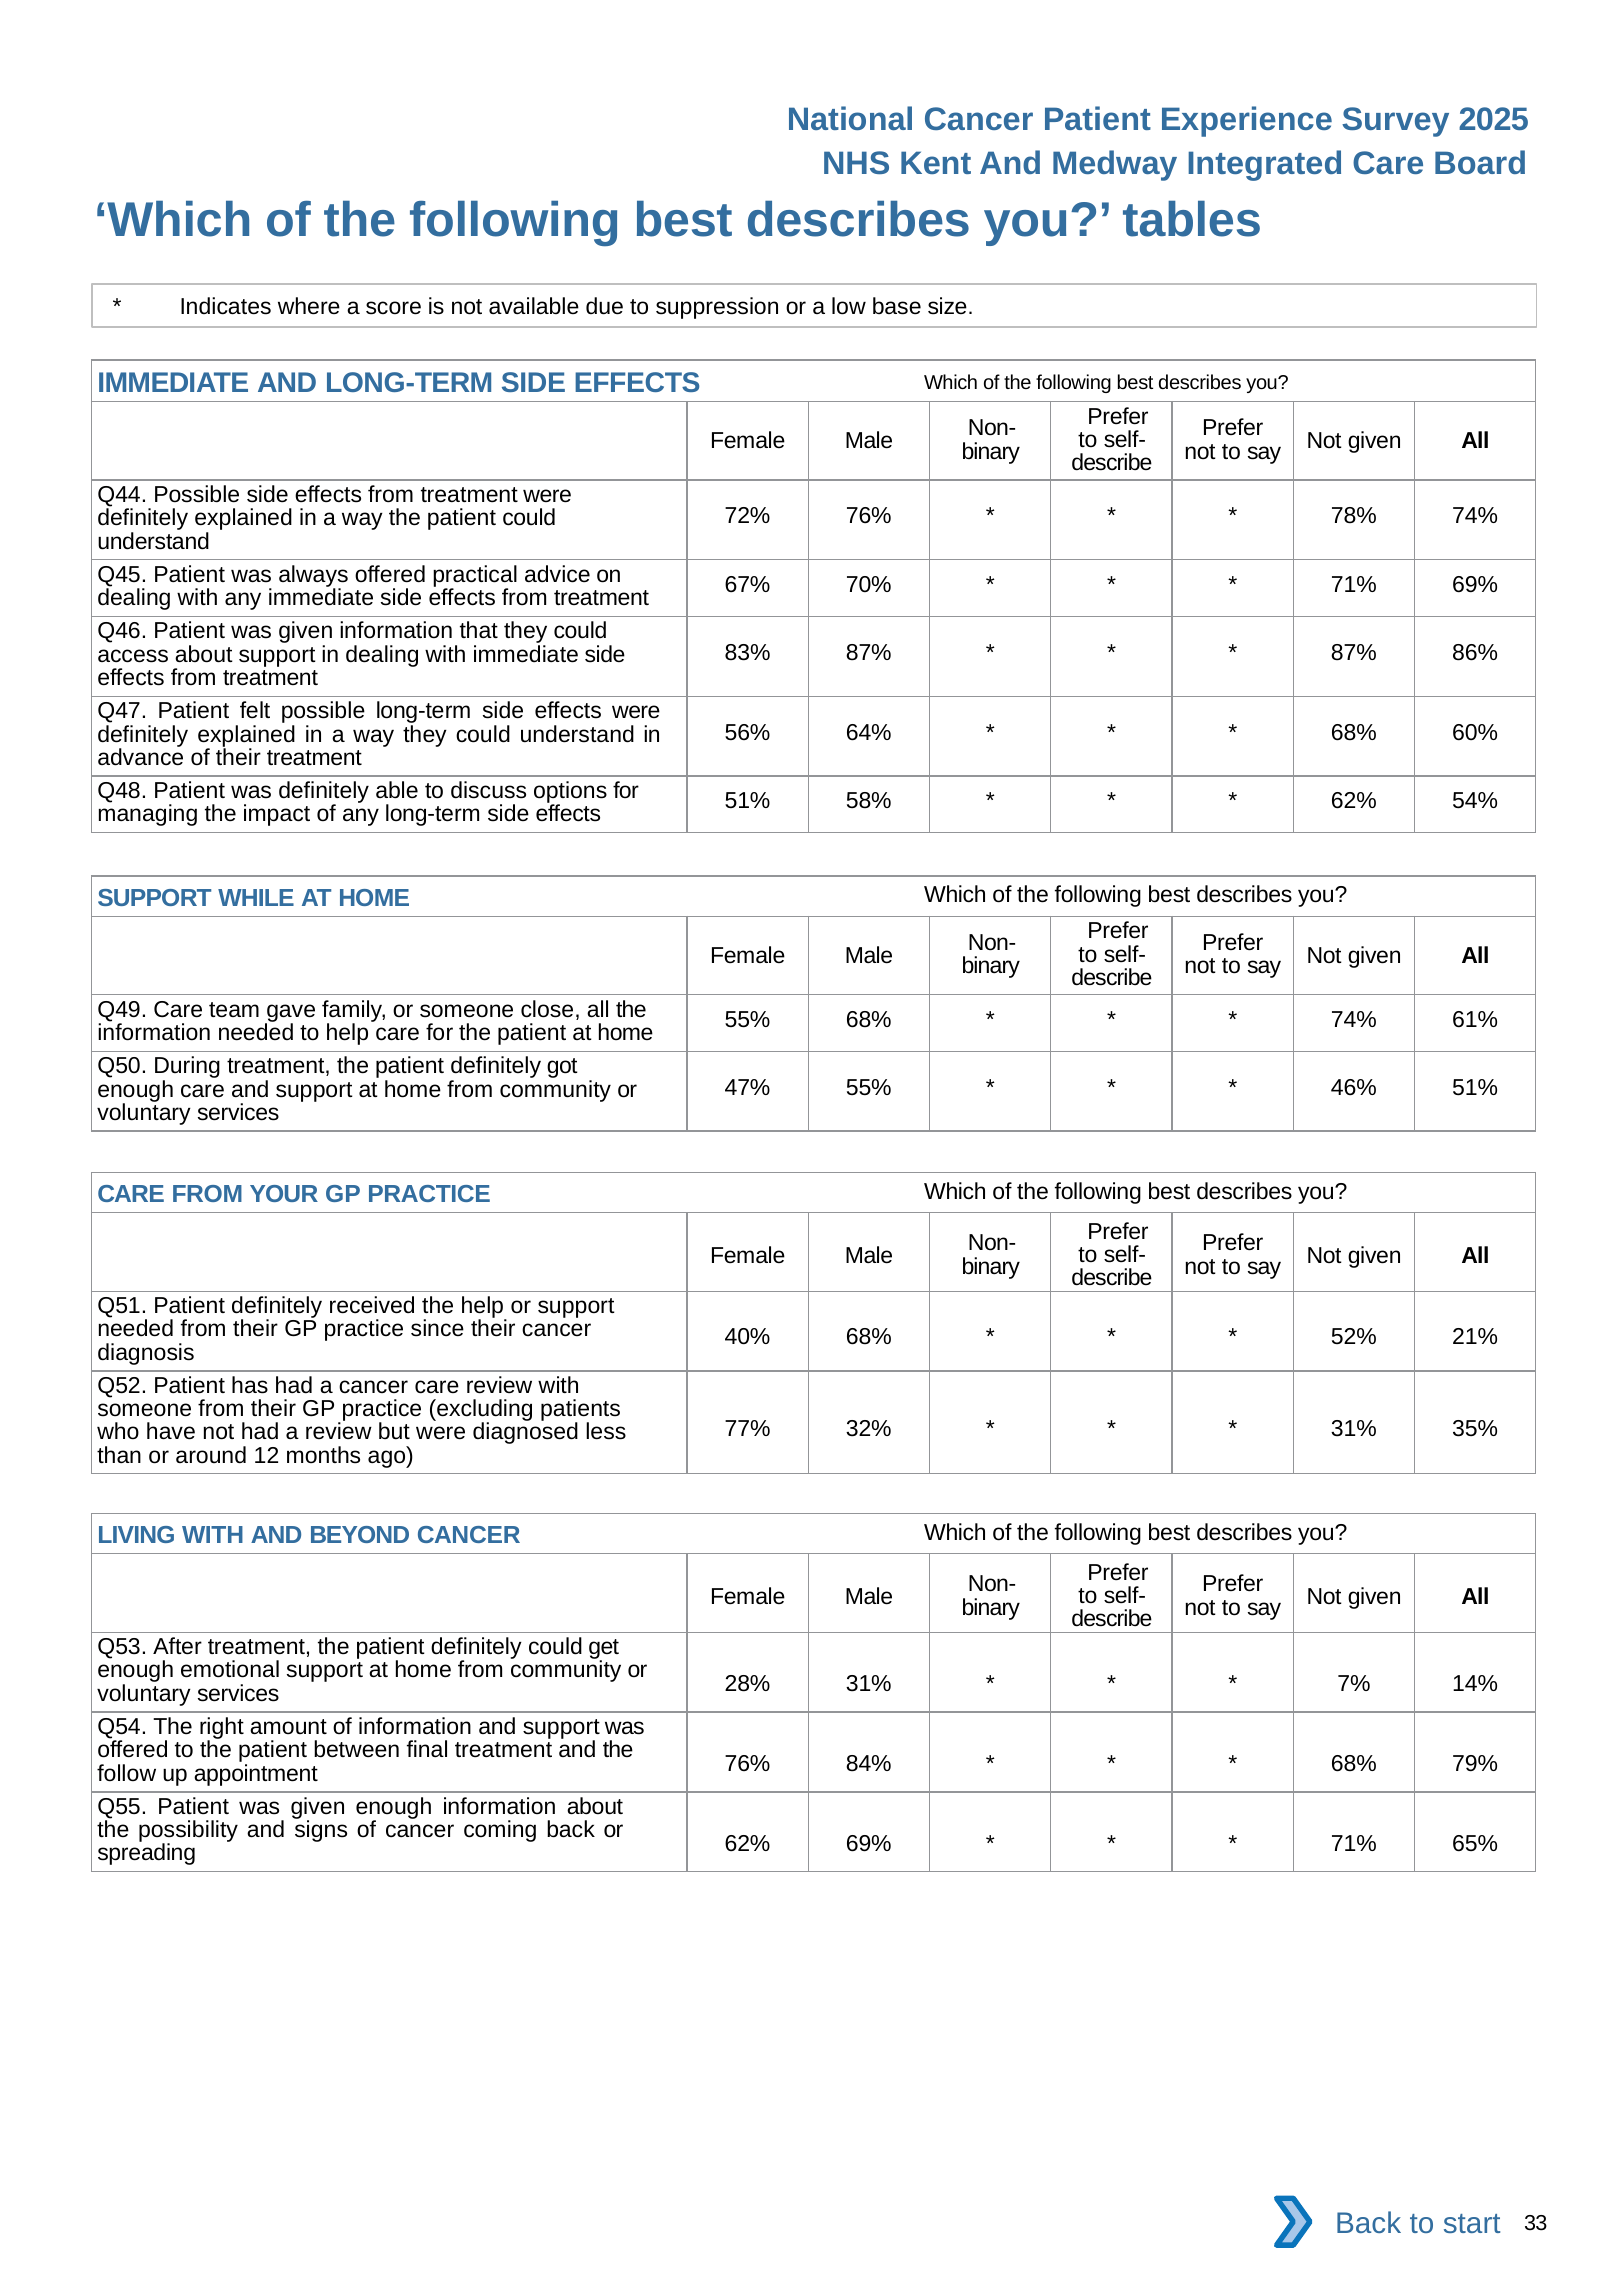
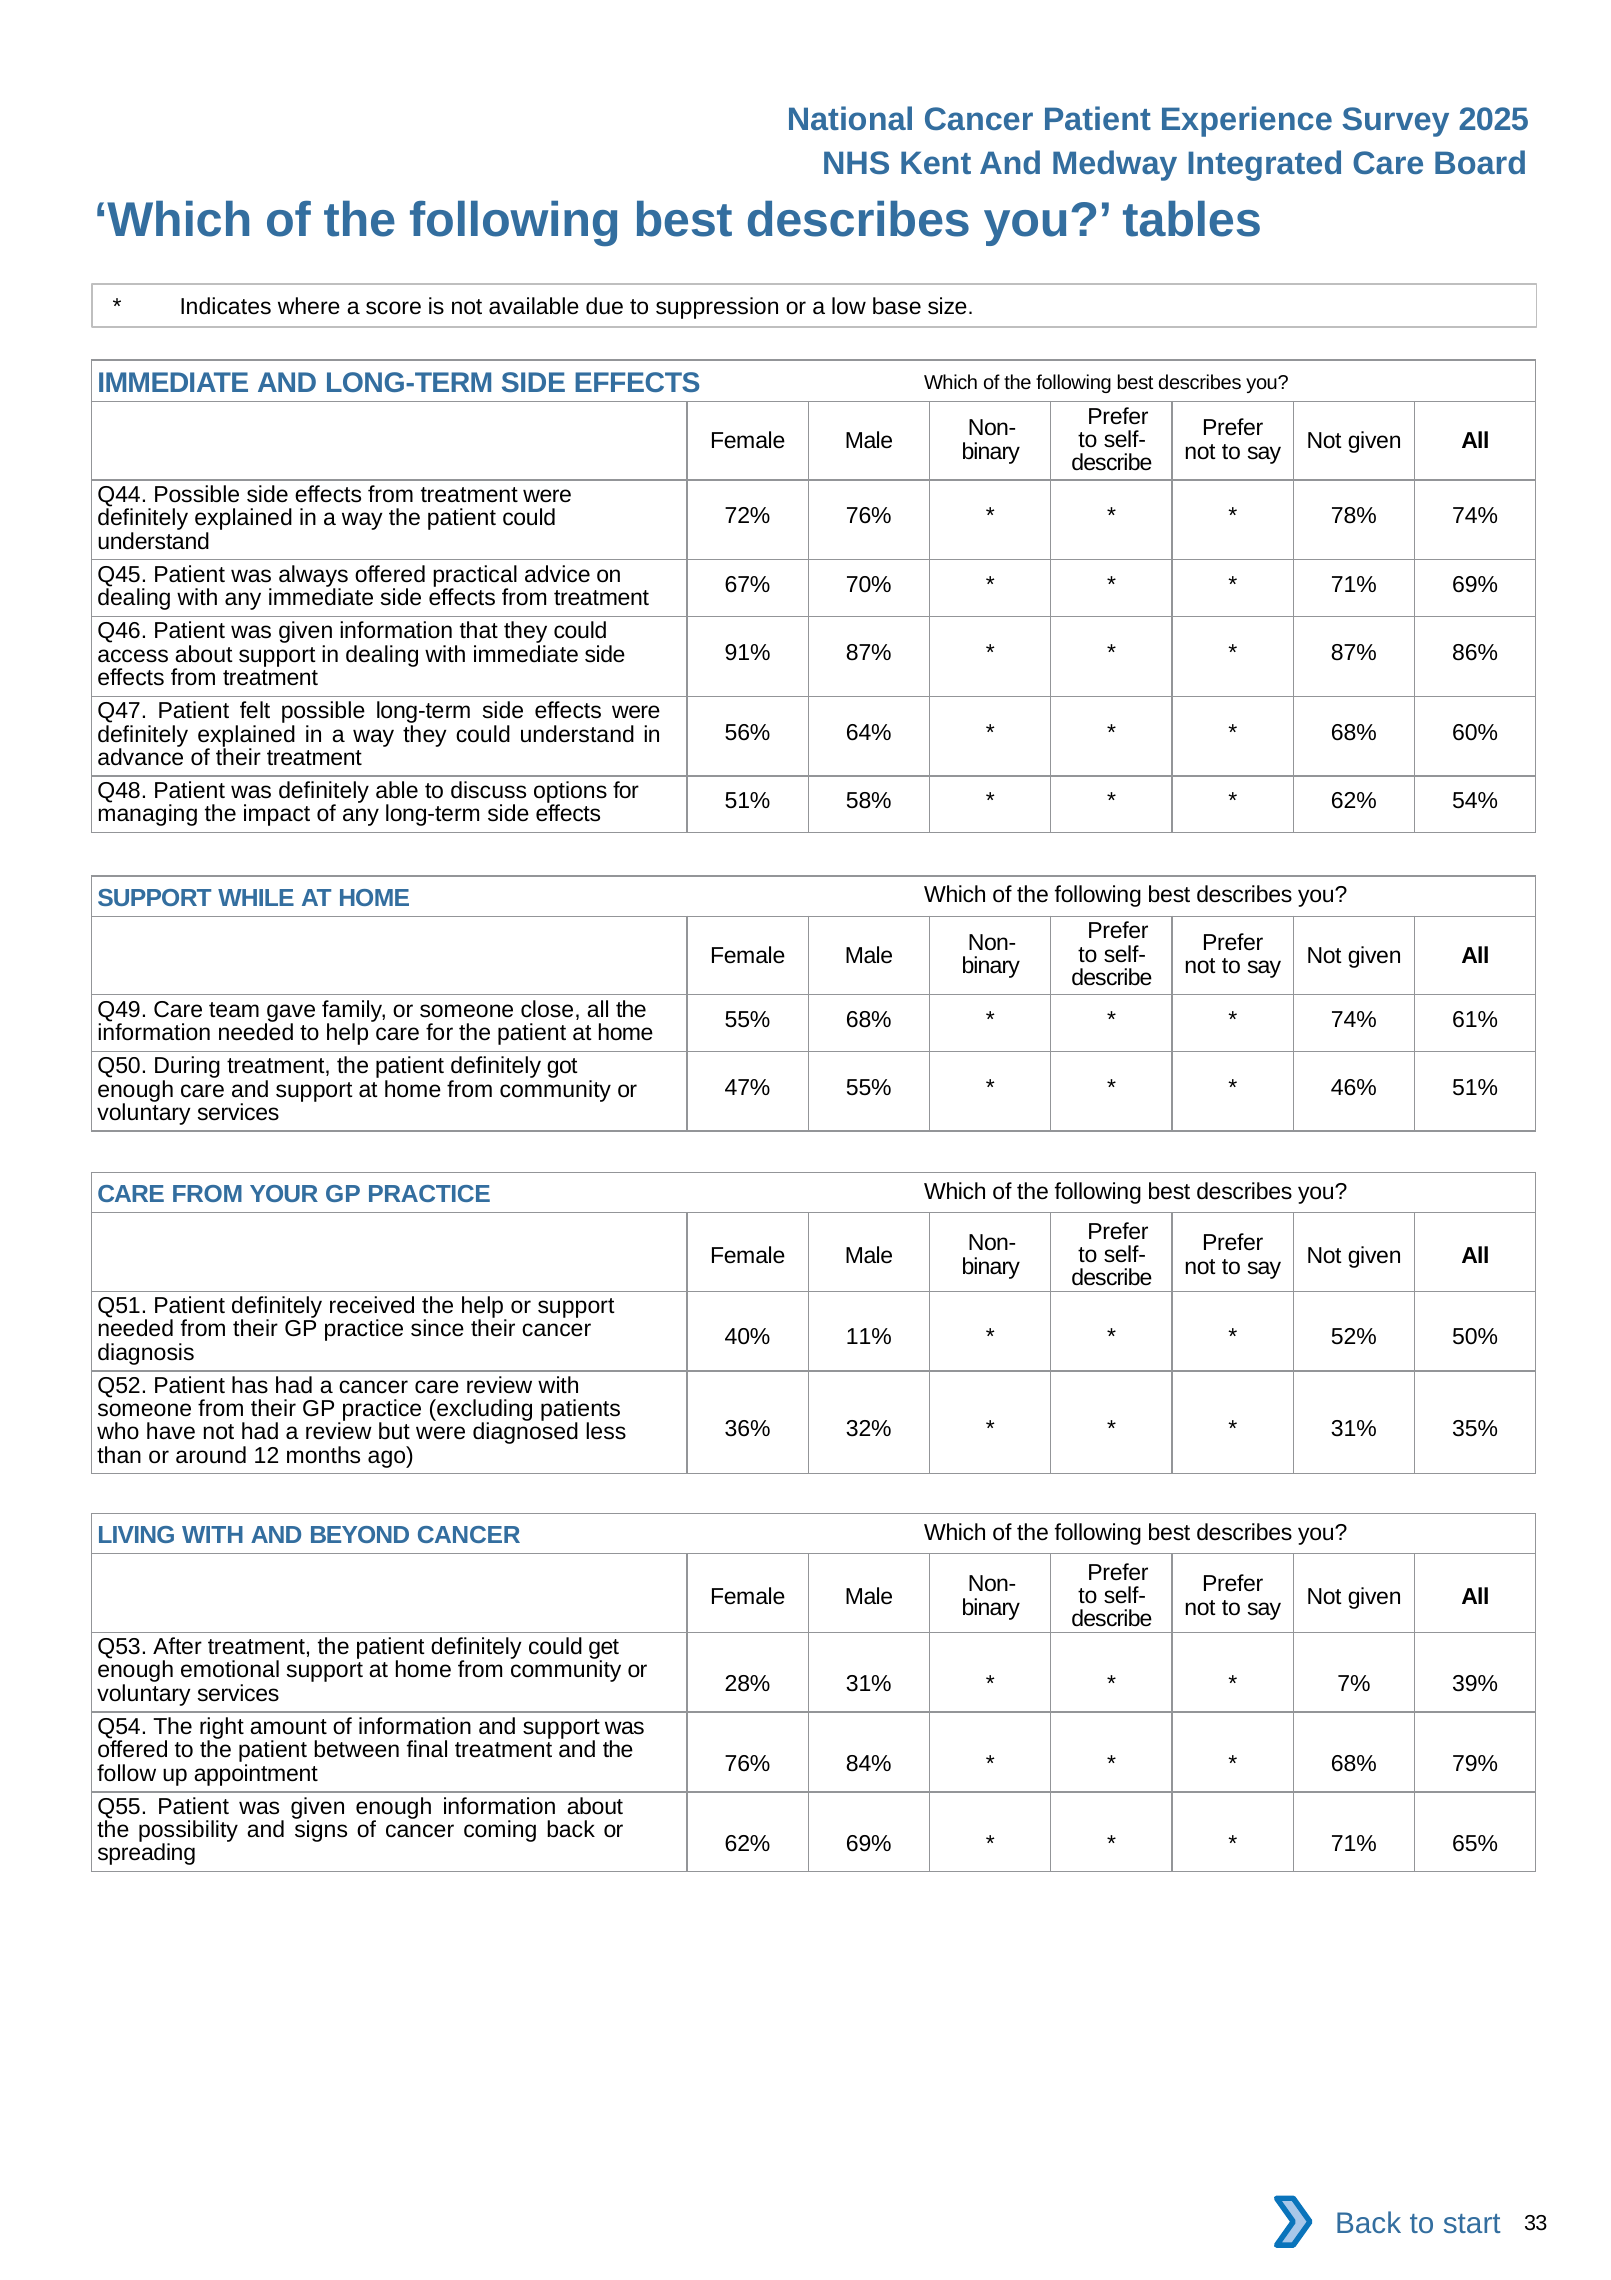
83%: 83% -> 91%
40% 68%: 68% -> 11%
21%: 21% -> 50%
77%: 77% -> 36%
14%: 14% -> 39%
